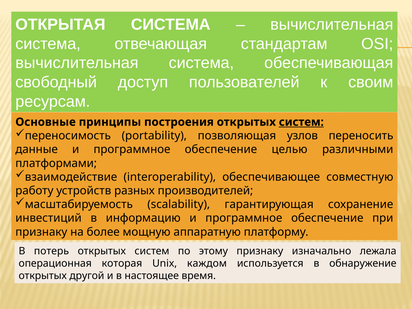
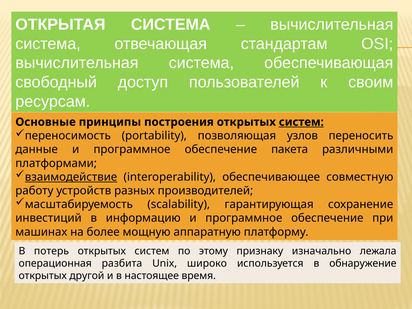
целью: целью -> пакета
взаимодействие underline: none -> present
признаку at (41, 232): признаку -> машинах
которая: которая -> разбита
каждом: каждом -> широко
